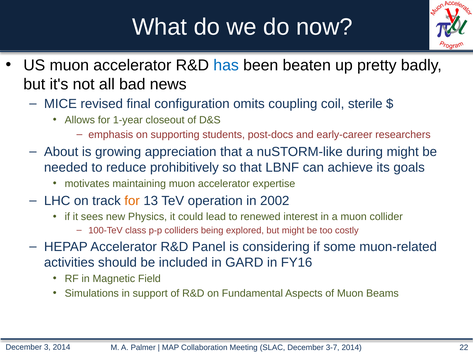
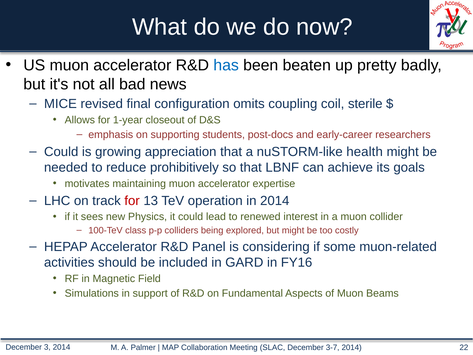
About at (61, 152): About -> Could
during: during -> health
for at (132, 201) colour: orange -> red
in 2002: 2002 -> 2014
